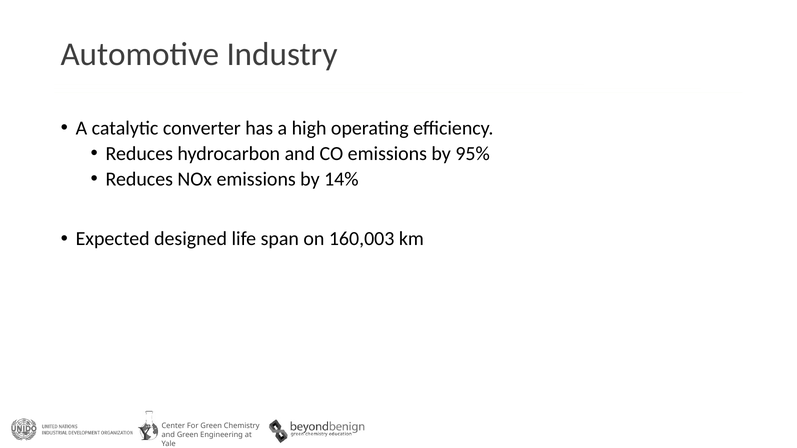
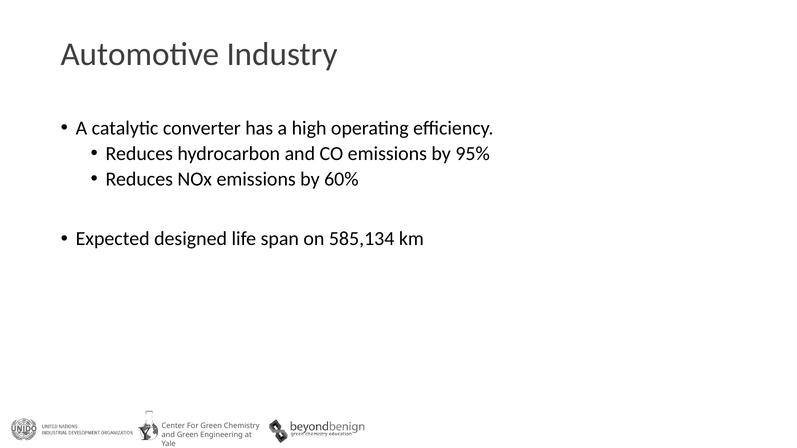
14%: 14% -> 60%
160,003: 160,003 -> 585,134
